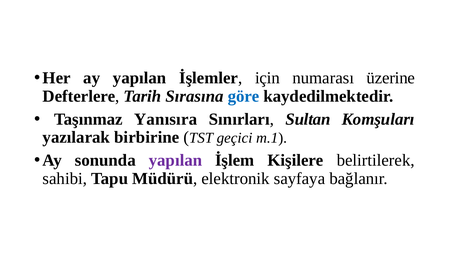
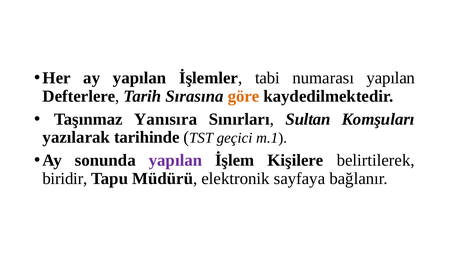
için: için -> tabi
numarası üzerine: üzerine -> yapılan
göre colour: blue -> orange
birbirine: birbirine -> tarihinde
sahibi: sahibi -> biridir
